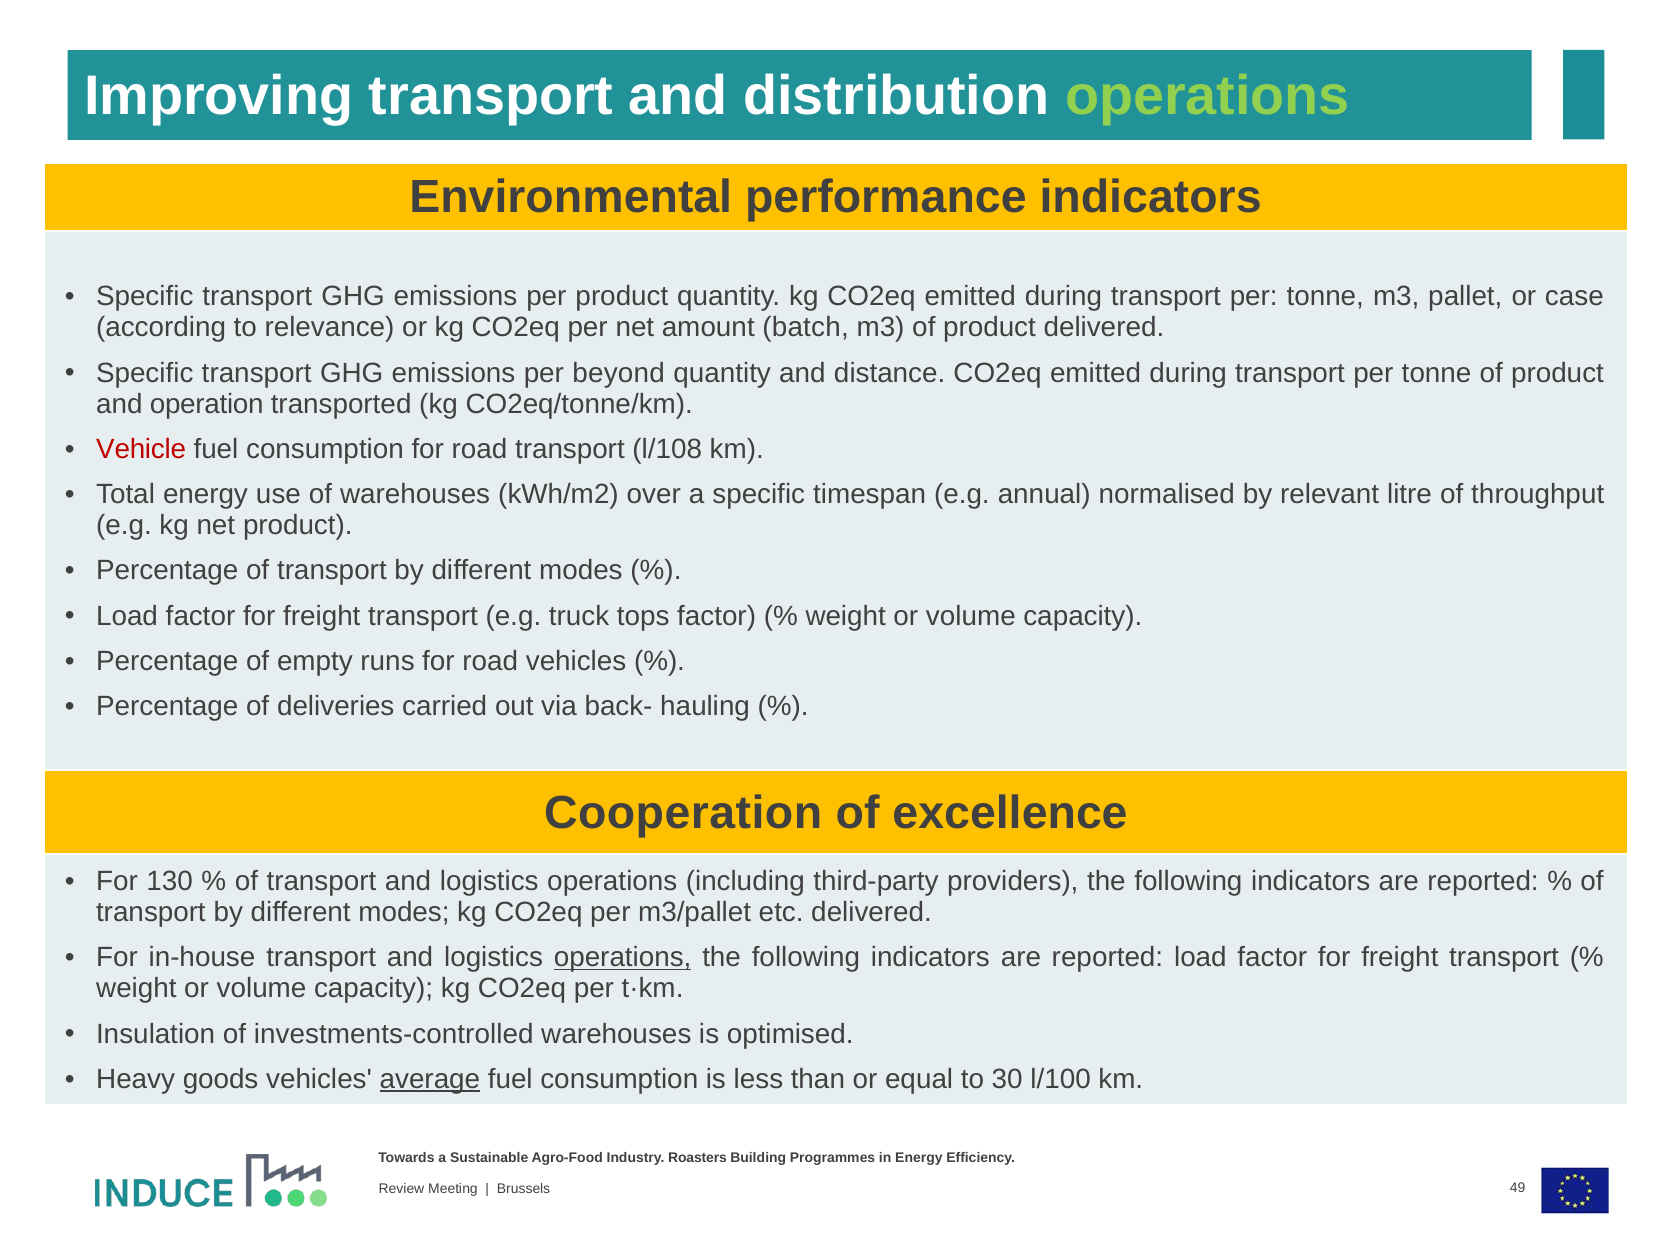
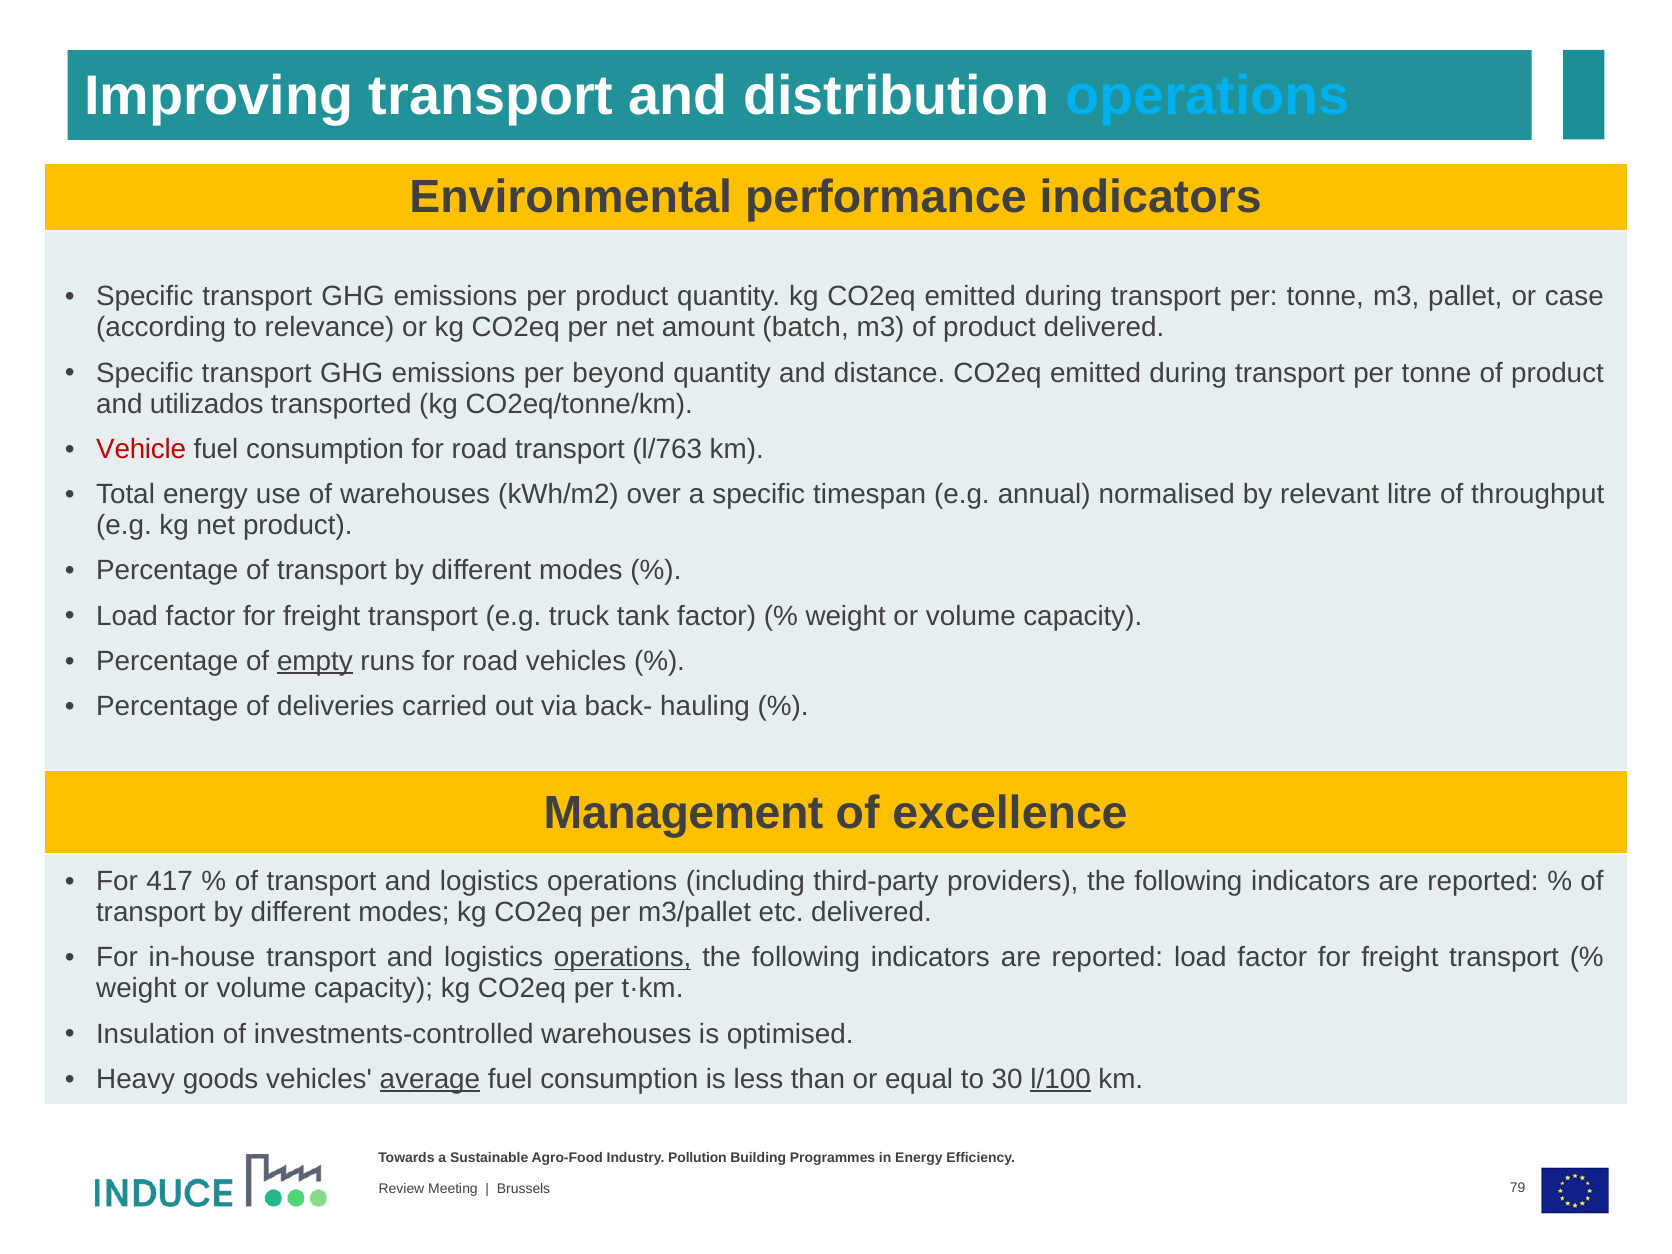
operations at (1207, 96) colour: light green -> light blue
operation: operation -> utilizados
l/108: l/108 -> l/763
tops: tops -> tank
empty underline: none -> present
Cooperation: Cooperation -> Management
130: 130 -> 417
l/100 underline: none -> present
Roasters: Roasters -> Pollution
49: 49 -> 79
